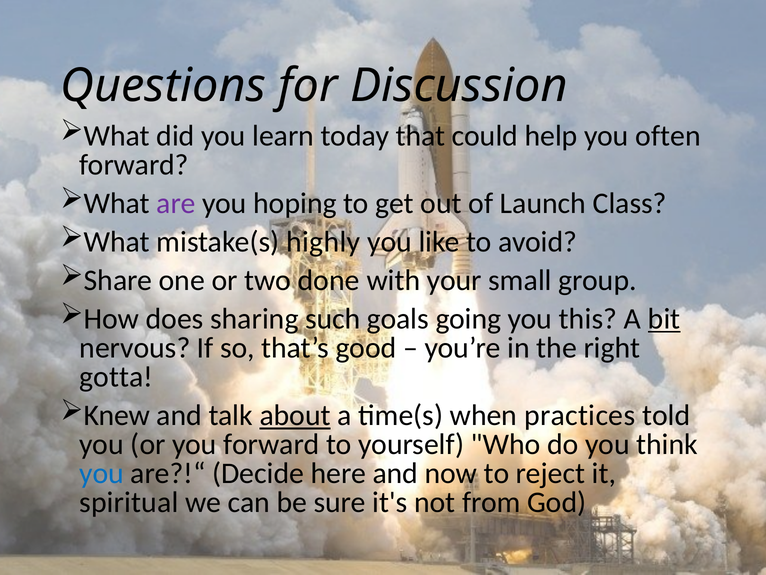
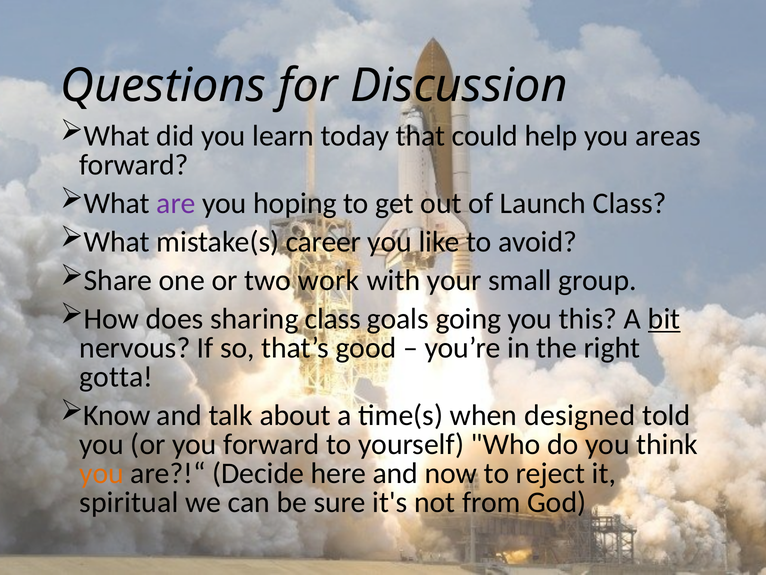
often: often -> areas
highly: highly -> career
done: done -> work
sharing such: such -> class
Knew: Knew -> Know
about underline: present -> none
practices: practices -> designed
you at (102, 473) colour: blue -> orange
